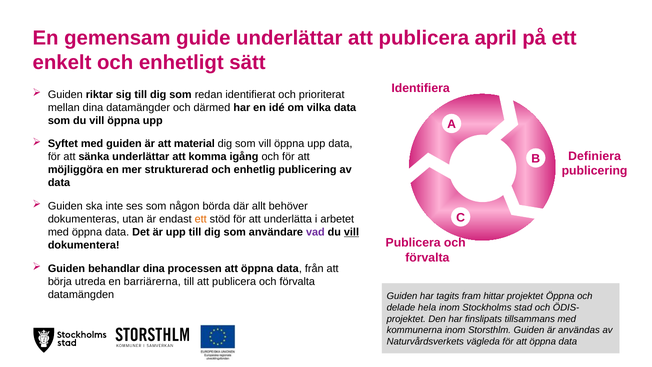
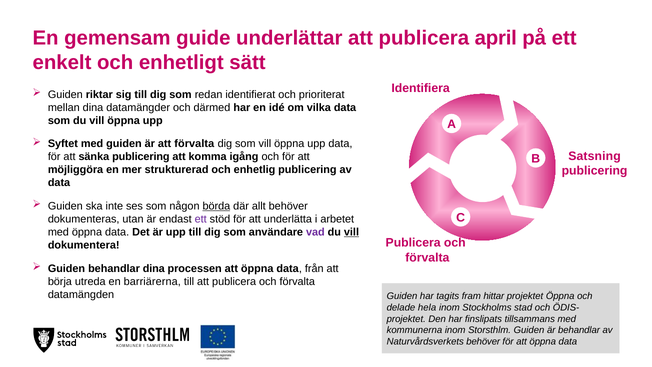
att material: material -> förvalta
Definiera: Definiera -> Satsning
sänka underlättar: underlättar -> publicering
börda underline: none -> present
ett at (201, 219) colour: orange -> purple
är användas: användas -> behandlar
Naturvårdsverkets vägleda: vägleda -> behöver
